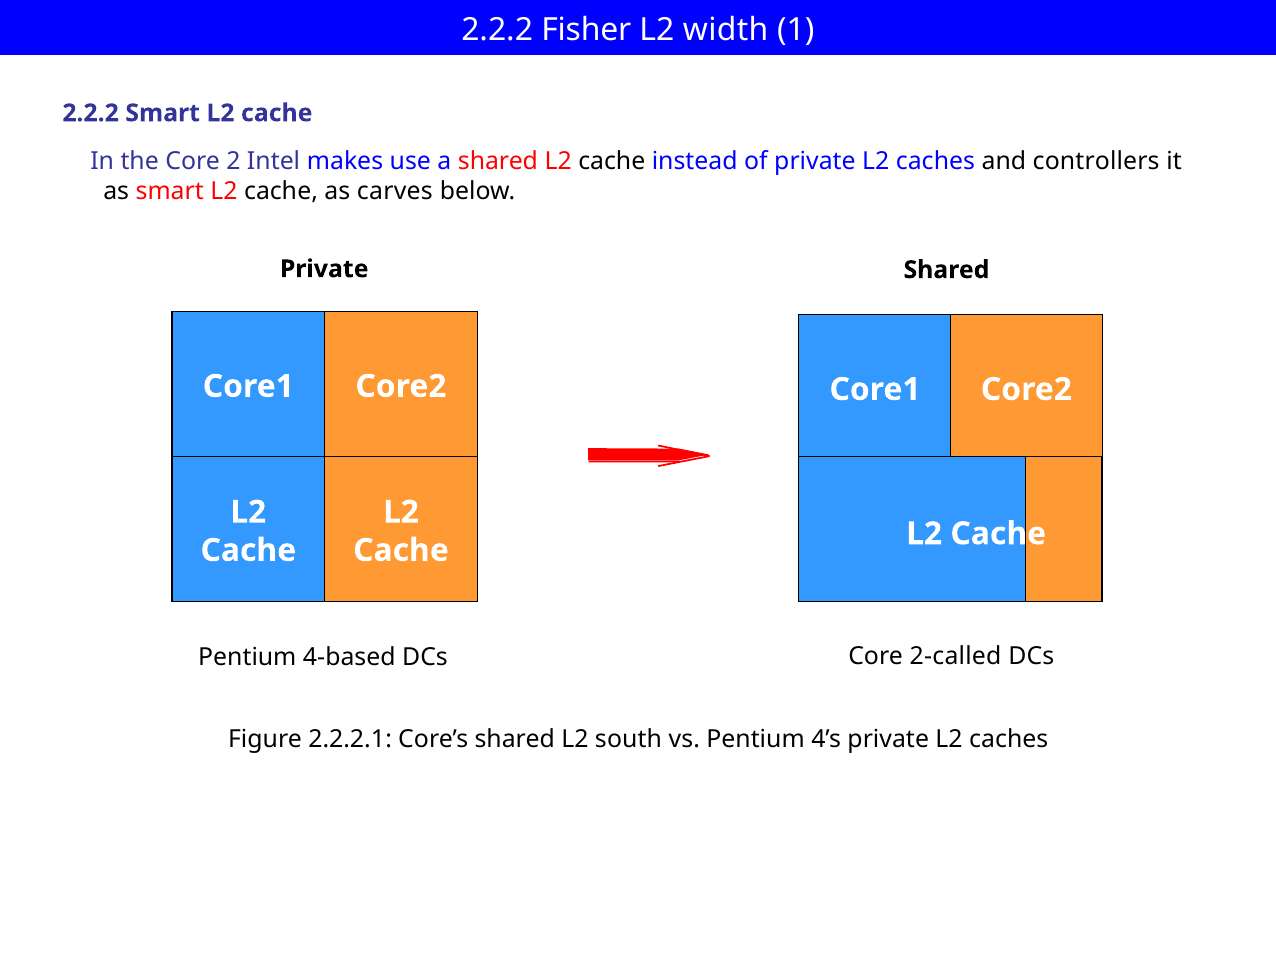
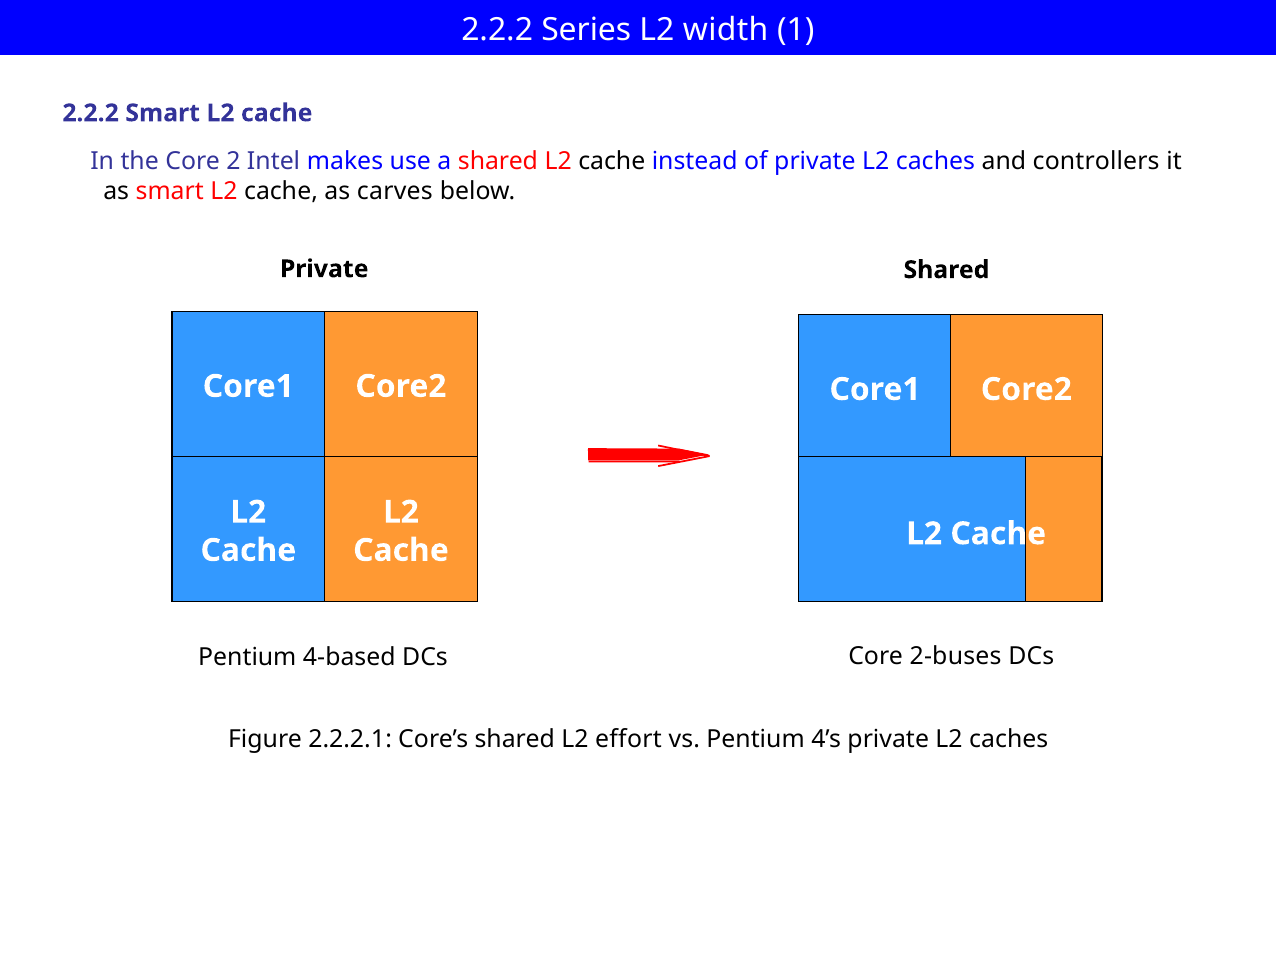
Fisher: Fisher -> Series
2-called: 2-called -> 2-buses
south: south -> effort
